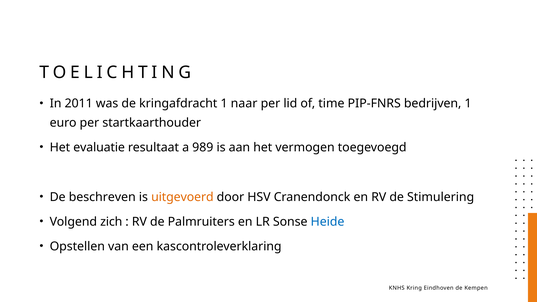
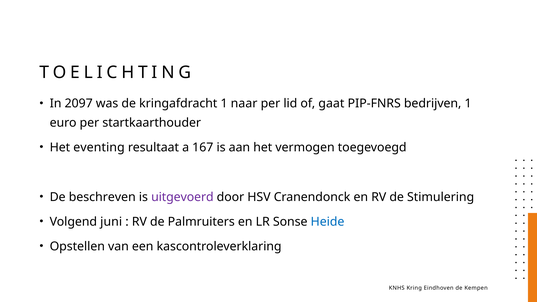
2011: 2011 -> 2097
time: time -> gaat
evaluatie: evaluatie -> eventing
989: 989 -> 167
uitgevoerd colour: orange -> purple
zich: zich -> juni
